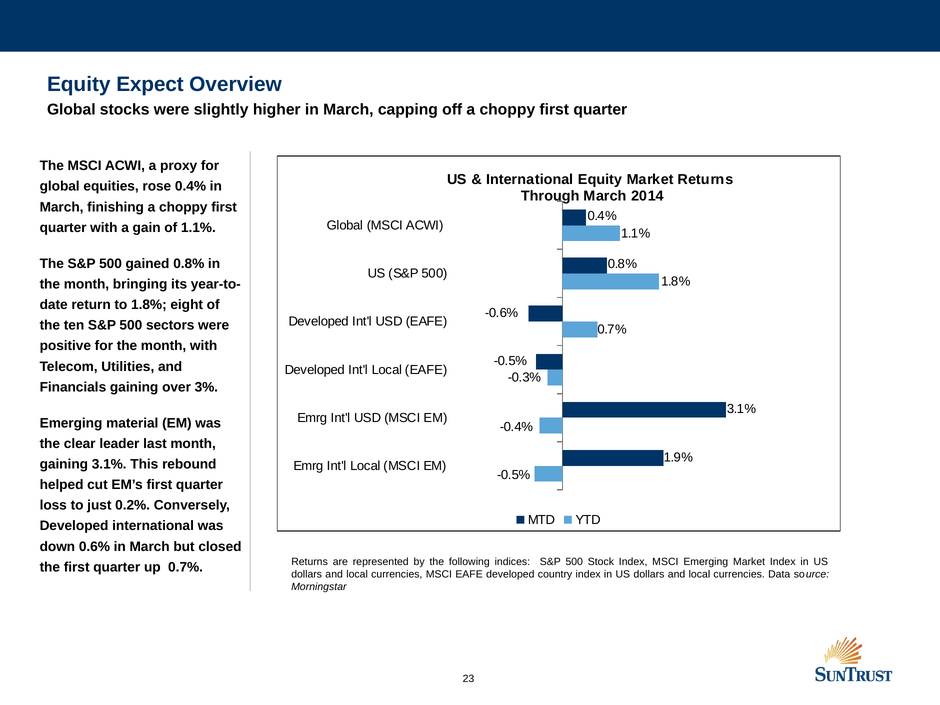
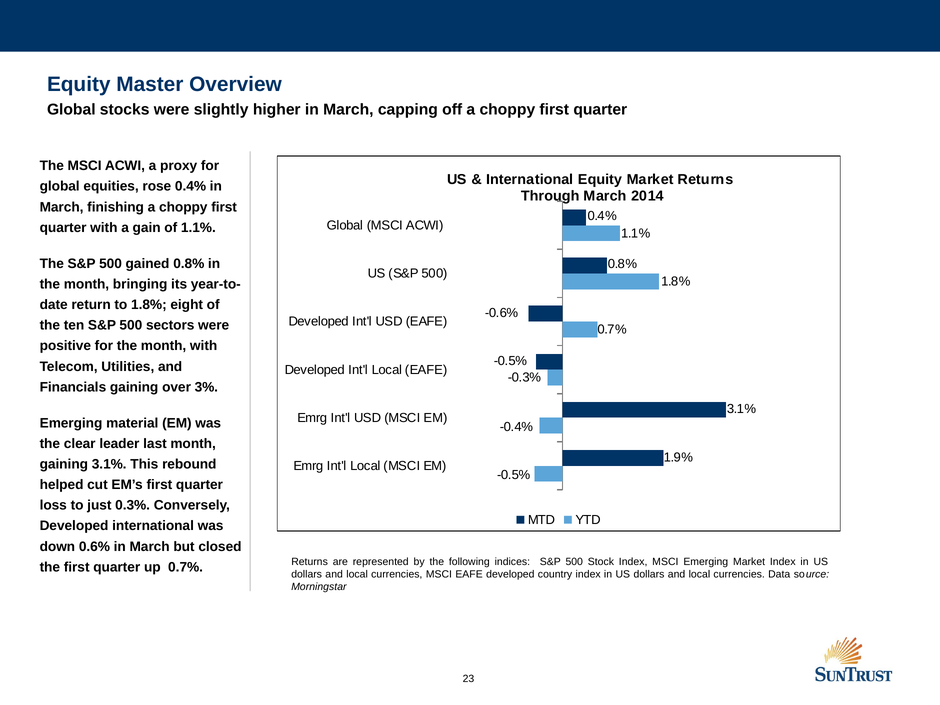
Expect: Expect -> Master
0.2%: 0.2% -> 0.3%
